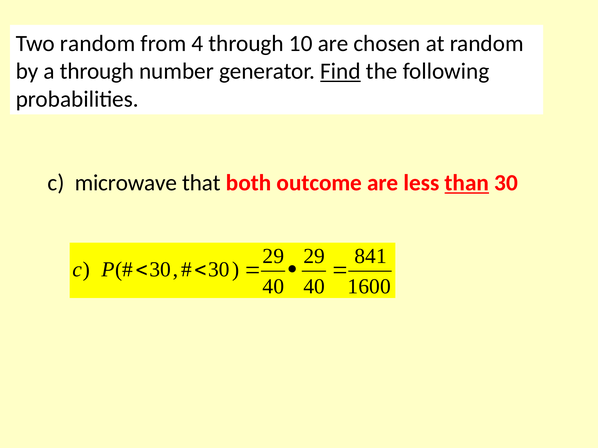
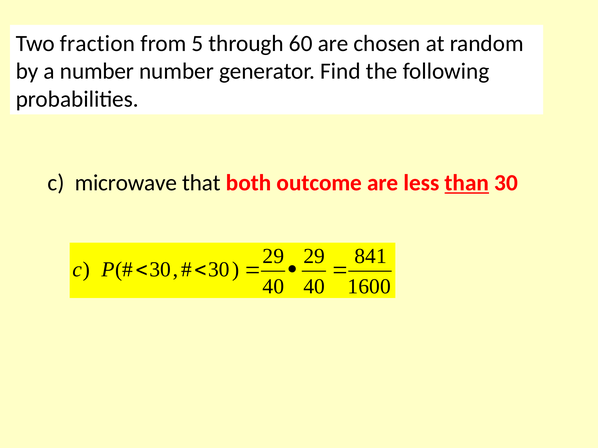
Two random: random -> fraction
4: 4 -> 5
10: 10 -> 60
a through: through -> number
Find underline: present -> none
